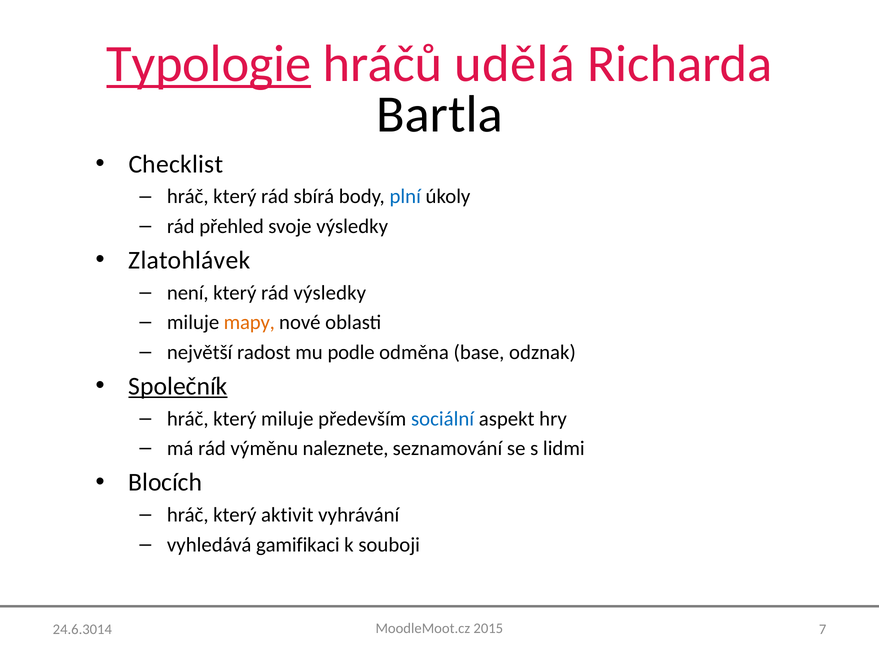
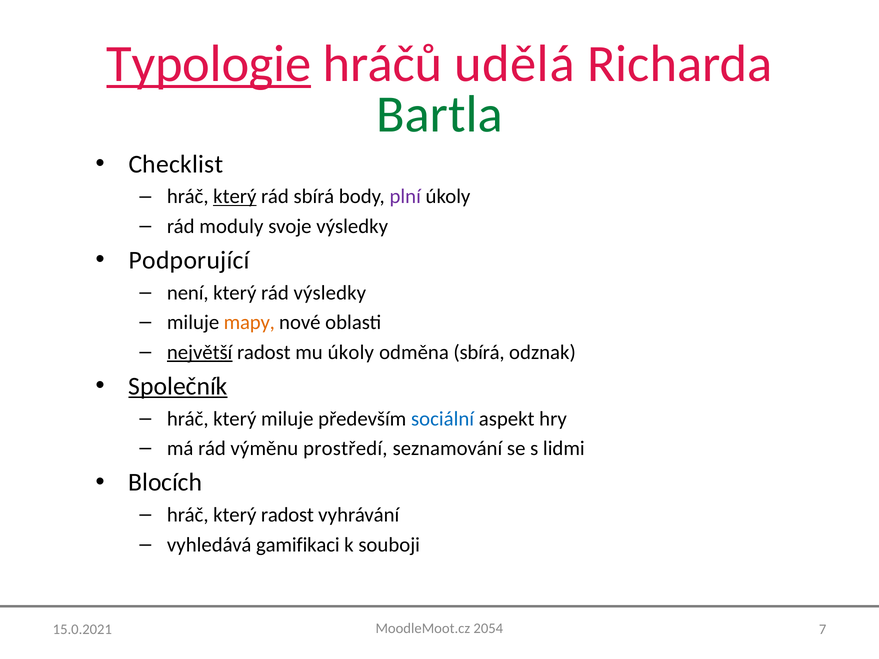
Bartla colour: black -> green
který at (235, 197) underline: none -> present
plní colour: blue -> purple
přehled: přehled -> moduly
Zlatohlávek: Zlatohlávek -> Podporující
největší underline: none -> present
mu podle: podle -> úkoly
odměna base: base -> sbírá
naleznete: naleznete -> prostředí
který aktivit: aktivit -> radost
24.6.3014: 24.6.3014 -> 15.0.2021
2015: 2015 -> 2054
